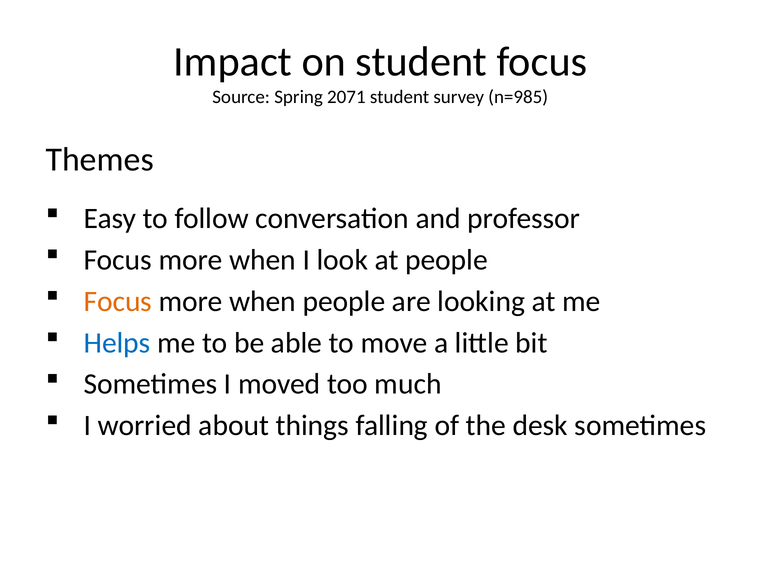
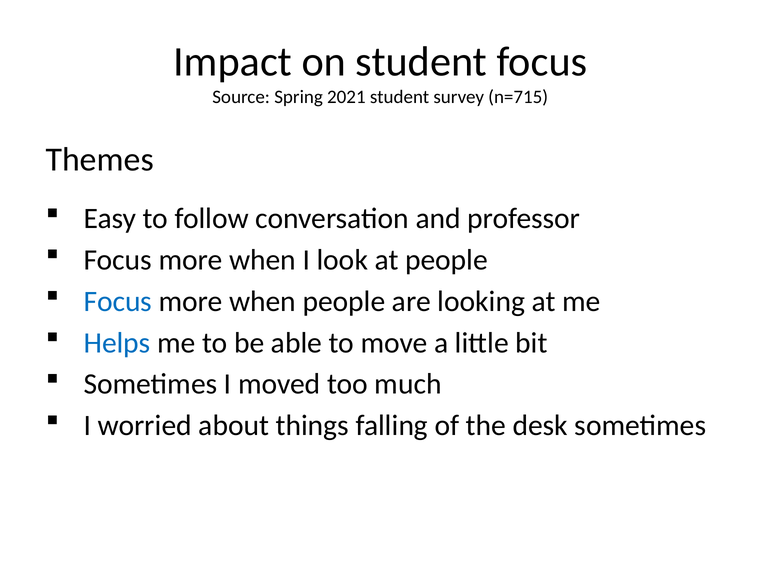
2071: 2071 -> 2021
n=985: n=985 -> n=715
Focus at (118, 302) colour: orange -> blue
